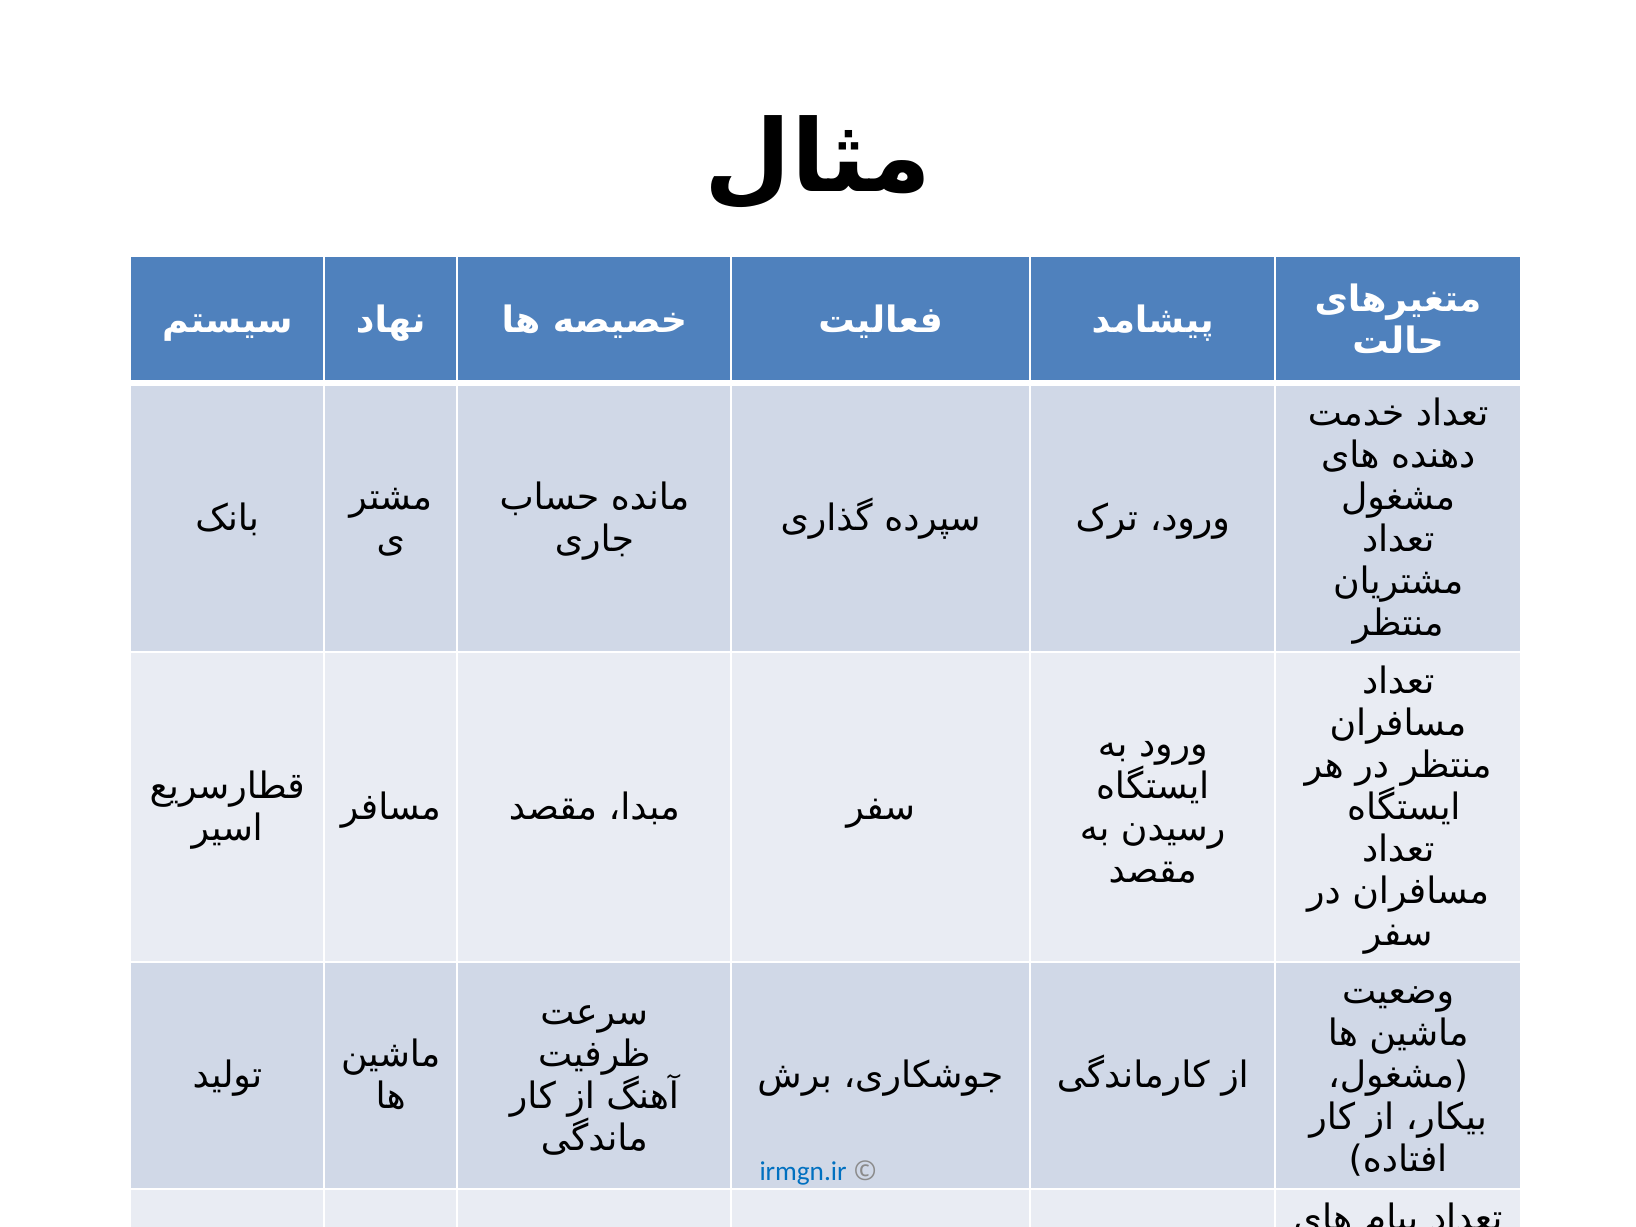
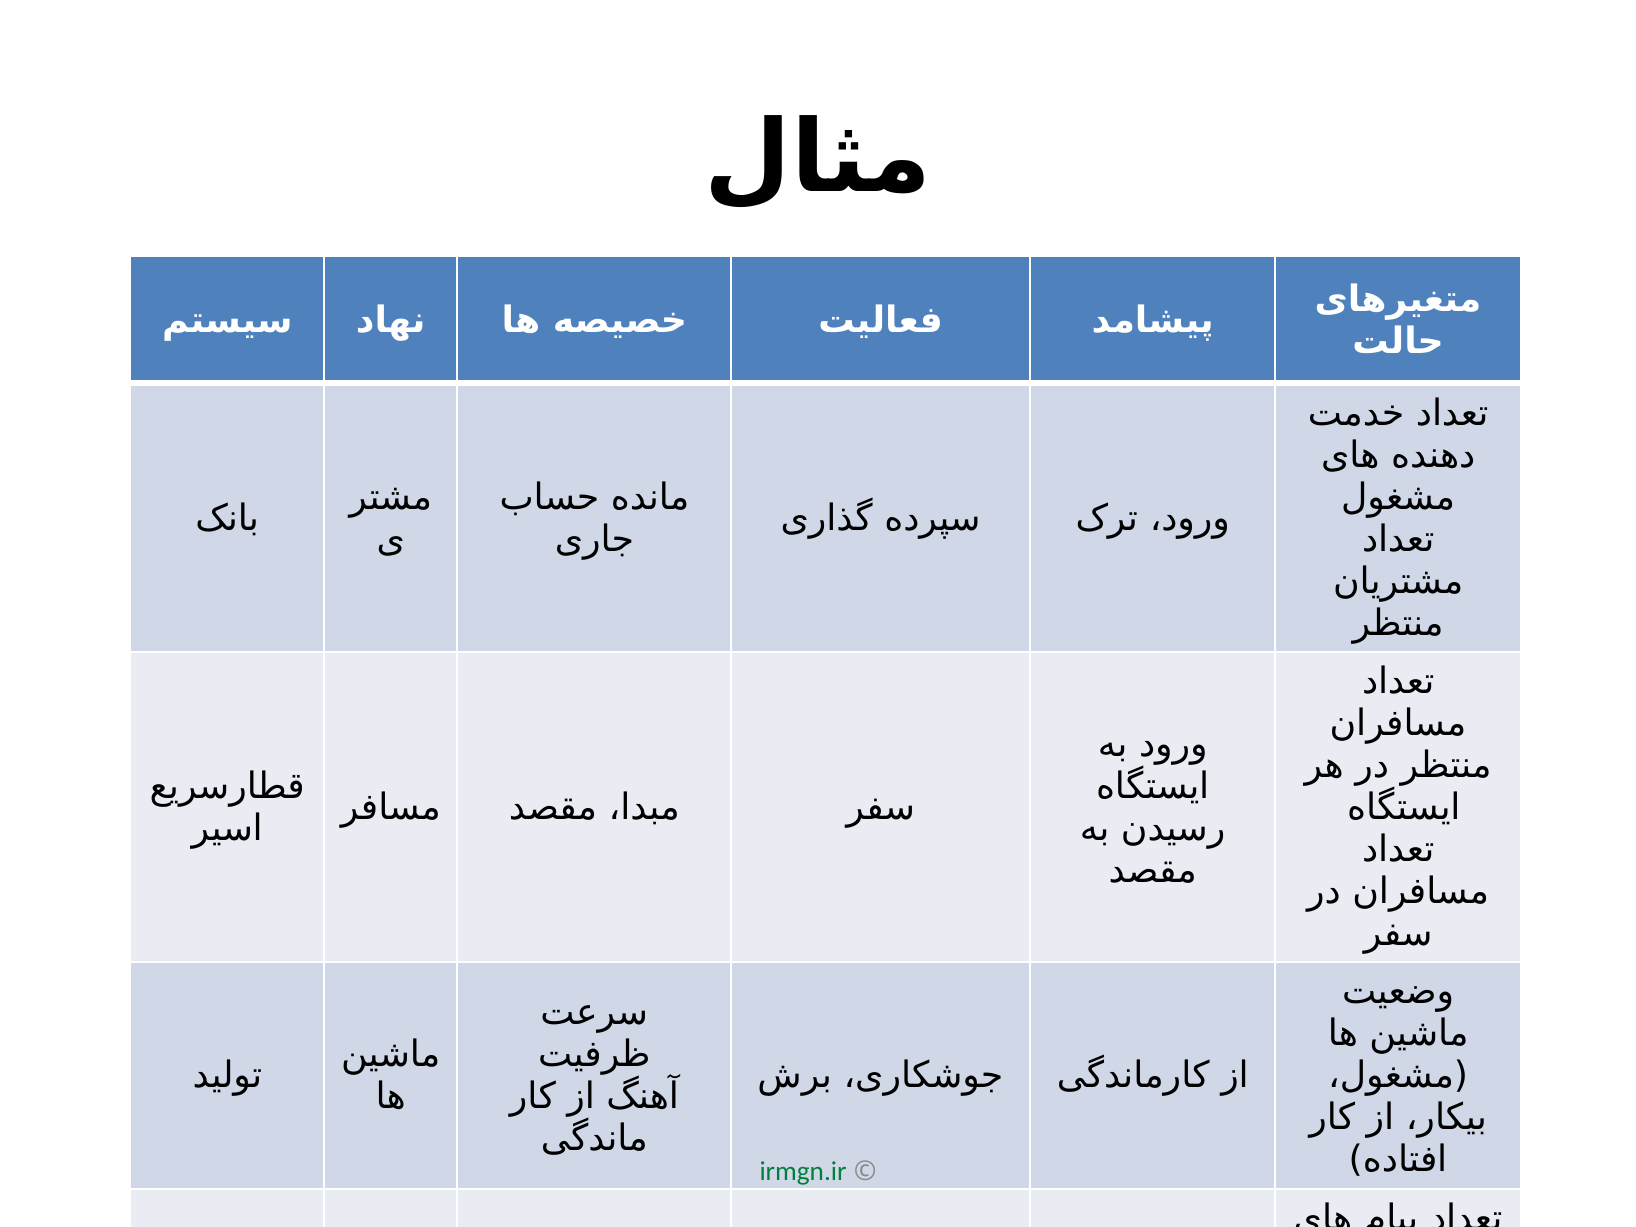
irmgn.ir colour: blue -> green
